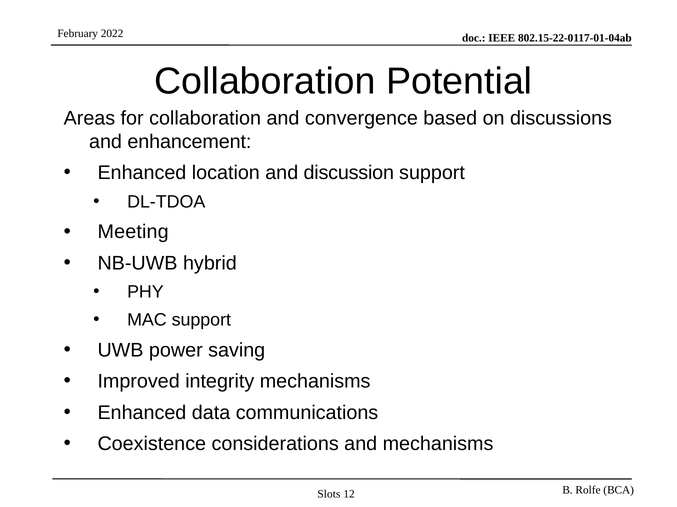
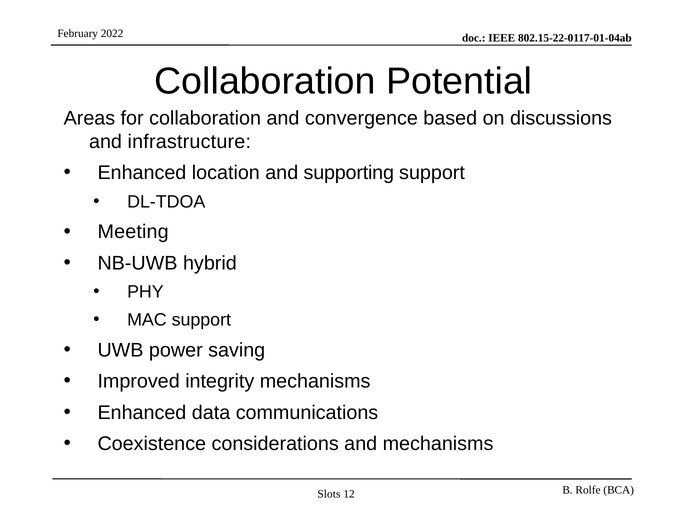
enhancement: enhancement -> infrastructure
discussion: discussion -> supporting
